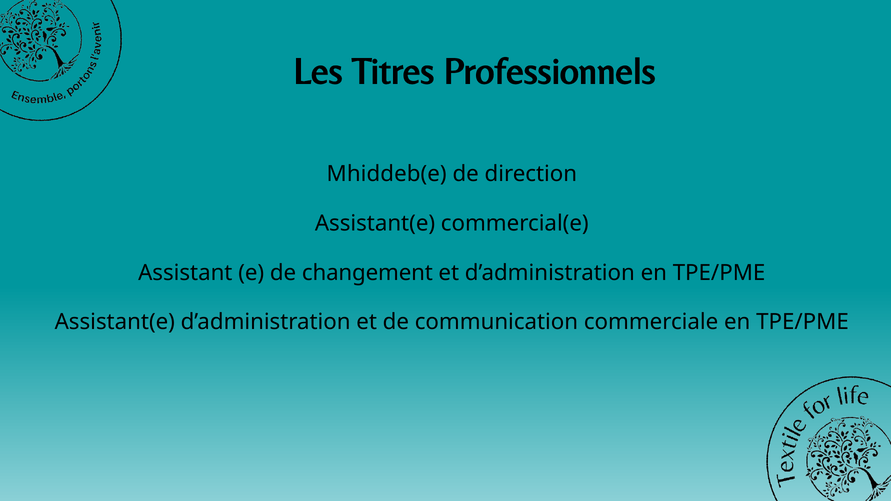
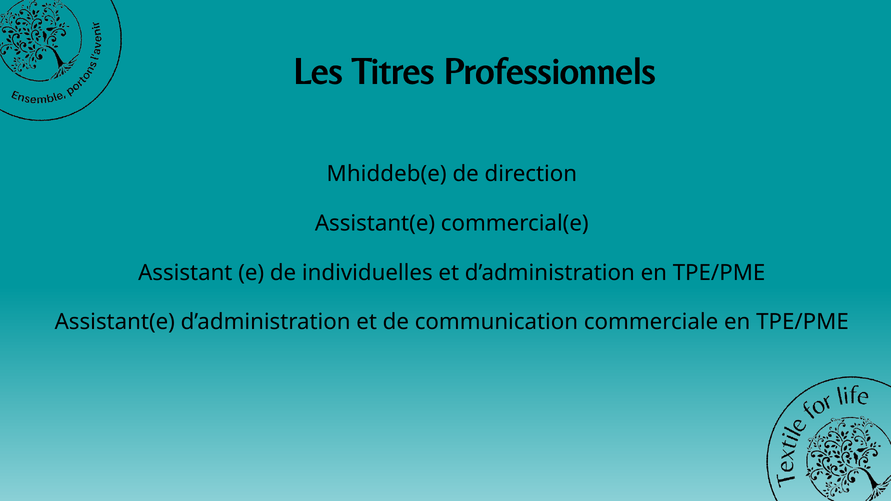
changement: changement -> individuelles
